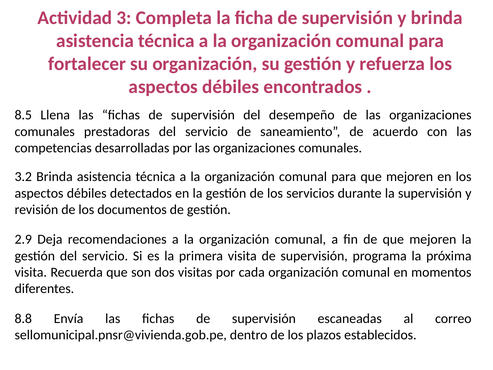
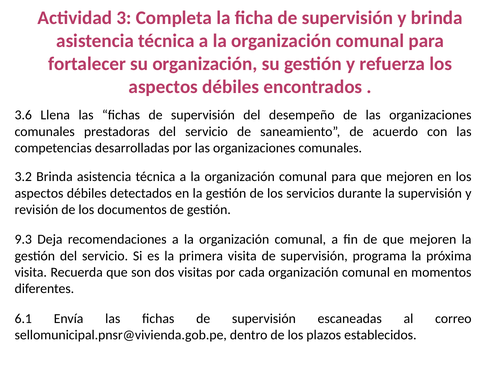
8.5: 8.5 -> 3.6
2.9: 2.9 -> 9.3
8.8: 8.8 -> 6.1
